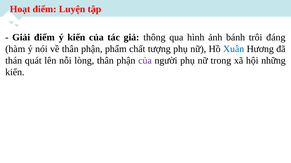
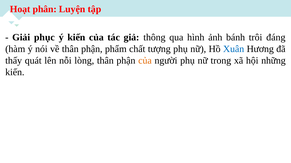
Hoạt điểm: điểm -> phân
Giải điểm: điểm -> phục
thán: thán -> thấy
của at (145, 61) colour: purple -> orange
